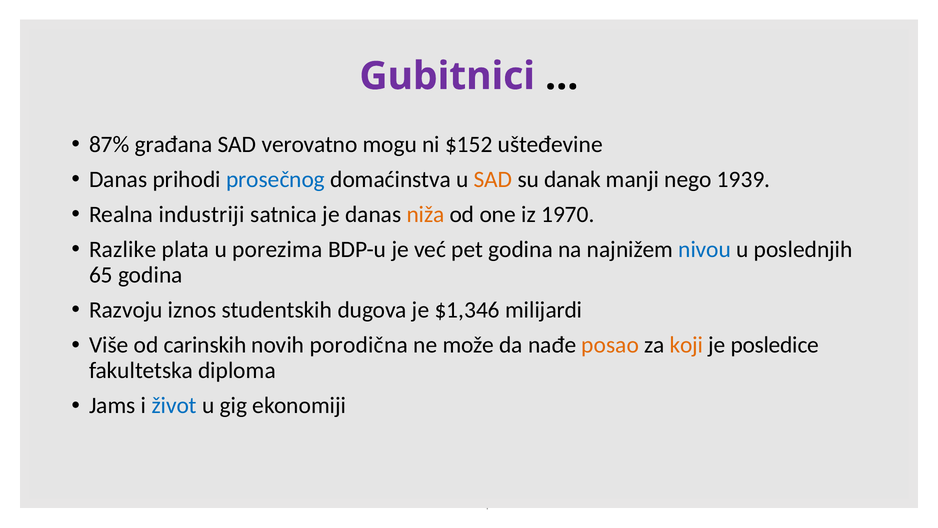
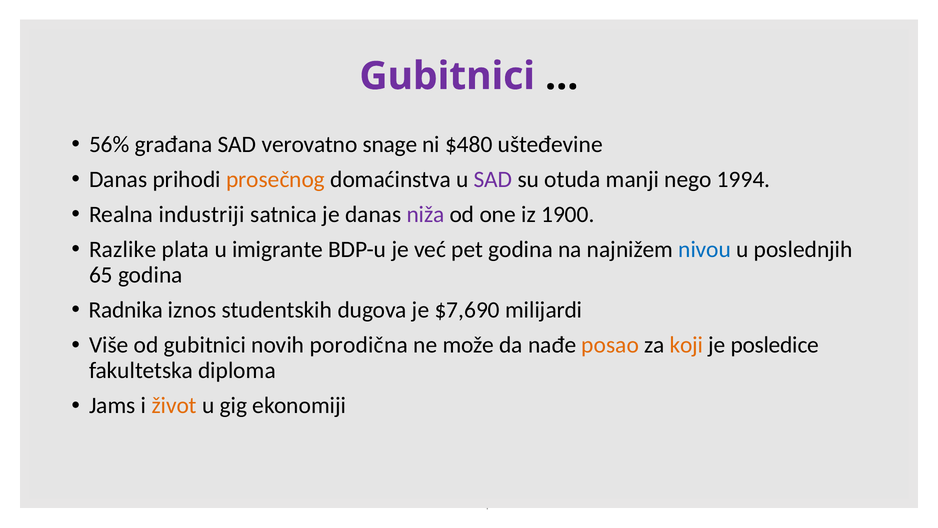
87%: 87% -> 56%
mogu: mogu -> snage
$152: $152 -> $480
prosečnog colour: blue -> orange
SAD at (493, 179) colour: orange -> purple
danak: danak -> otuda
1939: 1939 -> 1994
niža colour: orange -> purple
1970: 1970 -> 1900
porezima: porezima -> imigrante
Razvoju: Razvoju -> Radnika
$1,346: $1,346 -> $7,690
od carinskih: carinskih -> gubitnici
život colour: blue -> orange
